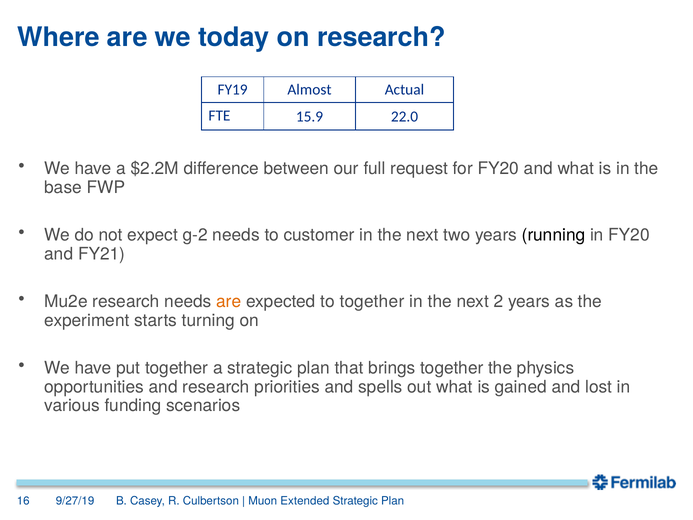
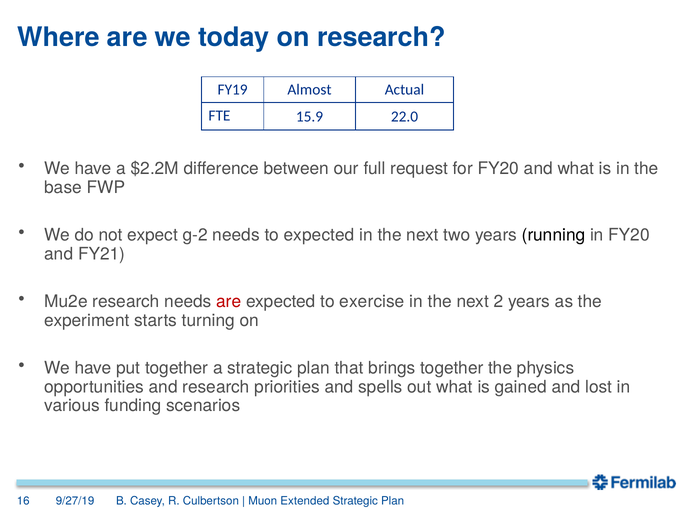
to customer: customer -> expected
are at (229, 302) colour: orange -> red
to together: together -> exercise
